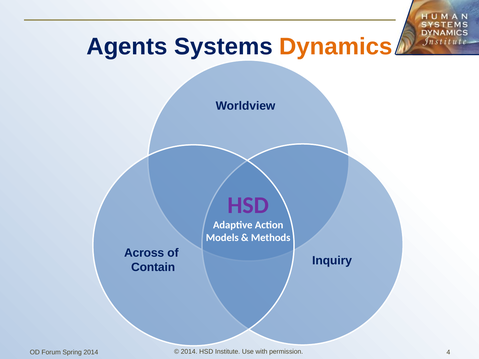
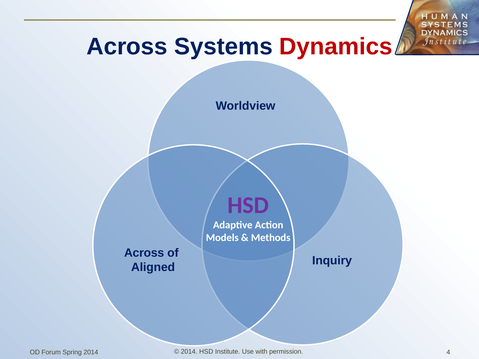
Agents at (127, 47): Agents -> Across
Dynamics colour: orange -> red
Contain: Contain -> Aligned
